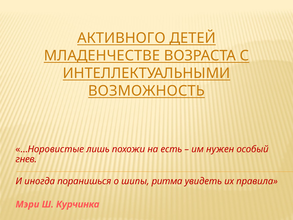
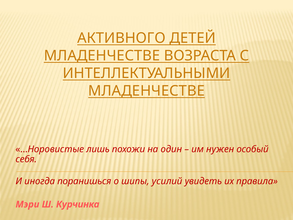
ВОЗМОЖНОСТЬ at (146, 91): ВОЗМОЖНОСТЬ -> МЛАДЕНЧЕСТВЕ
есть: есть -> один
гнев: гнев -> себя
ритма: ритма -> усилий
